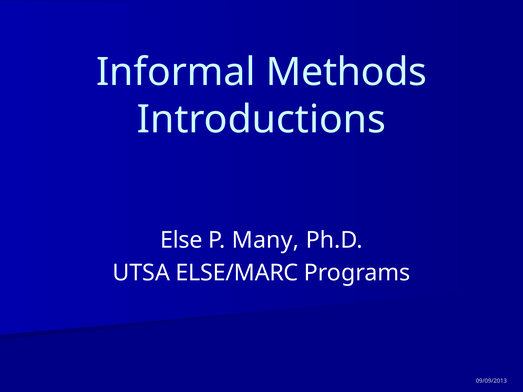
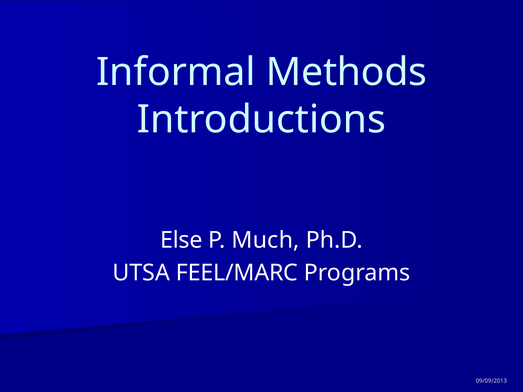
Many: Many -> Much
ELSE/MARC: ELSE/MARC -> FEEL/MARC
